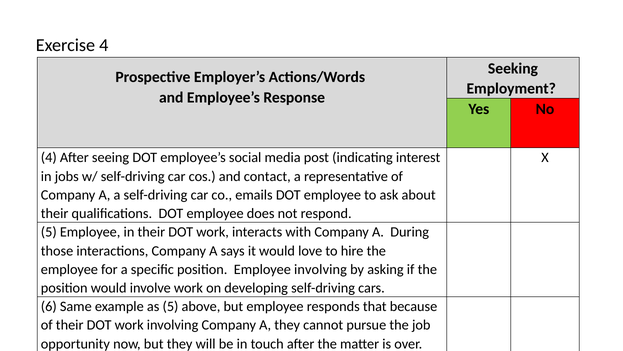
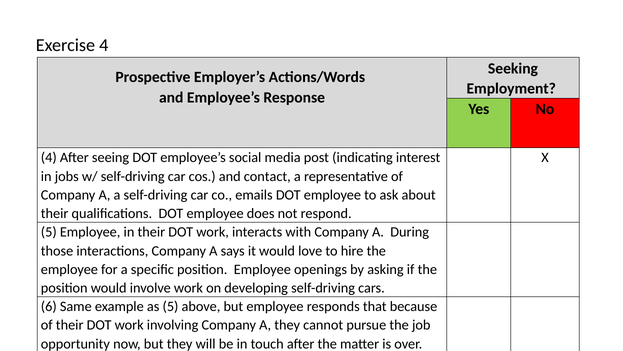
Employee involving: involving -> openings
